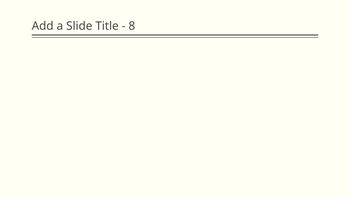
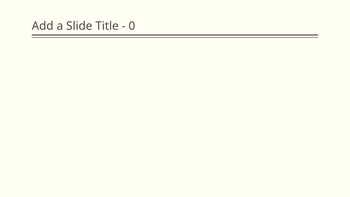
8: 8 -> 0
